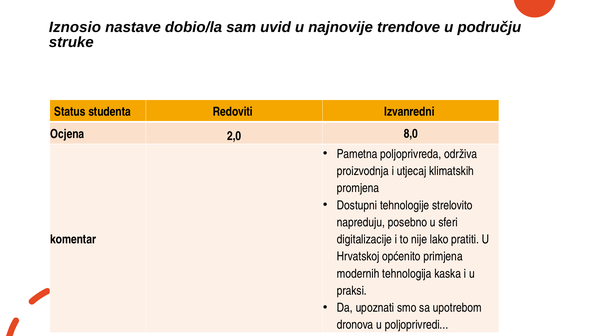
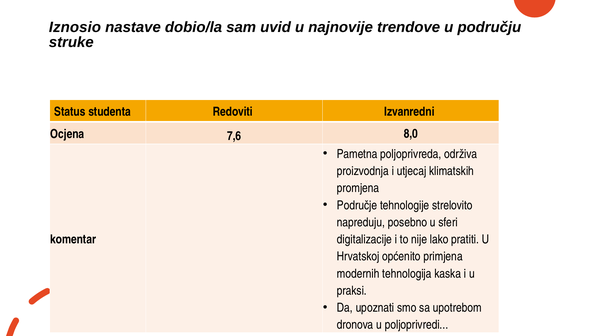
2,0: 2,0 -> 7,6
Dostupni: Dostupni -> Područje
